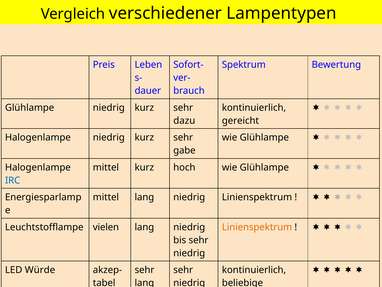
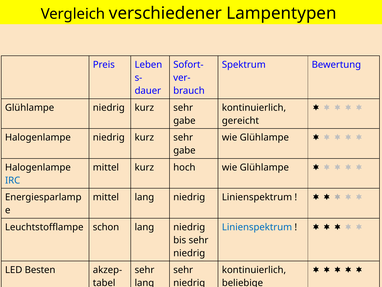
dazu at (184, 120): dazu -> gabe
vielen: vielen -> schon
Linienspektrum at (257, 227) colour: orange -> blue
Würde: Würde -> Besten
